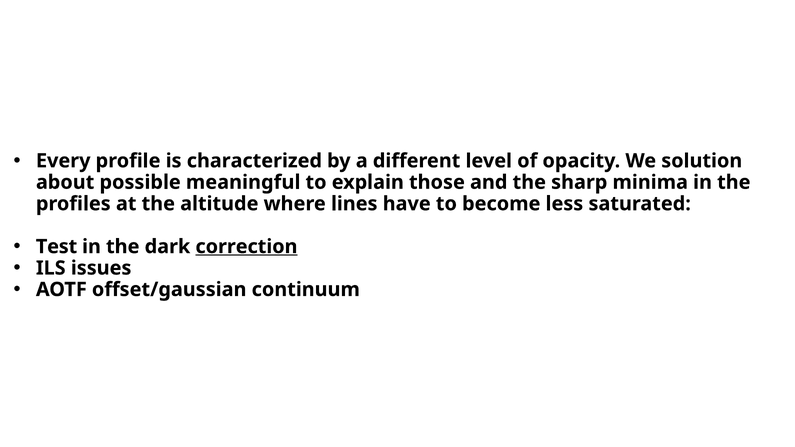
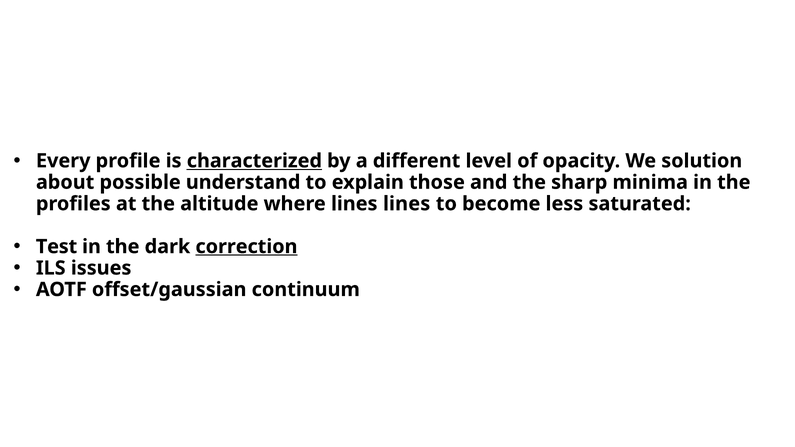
characterized underline: none -> present
meaningful: meaningful -> understand
lines have: have -> lines
